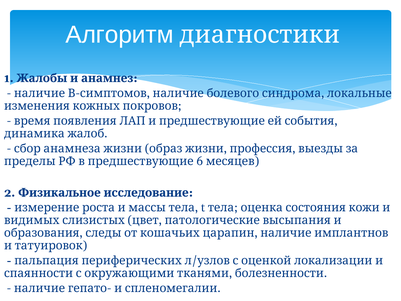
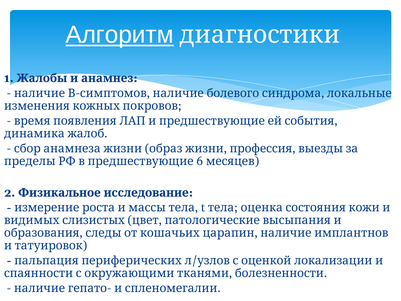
Алгоритм underline: none -> present
